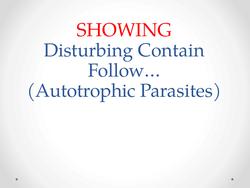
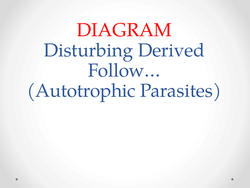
SHOWING: SHOWING -> DIAGRAM
Contain: Contain -> Derived
